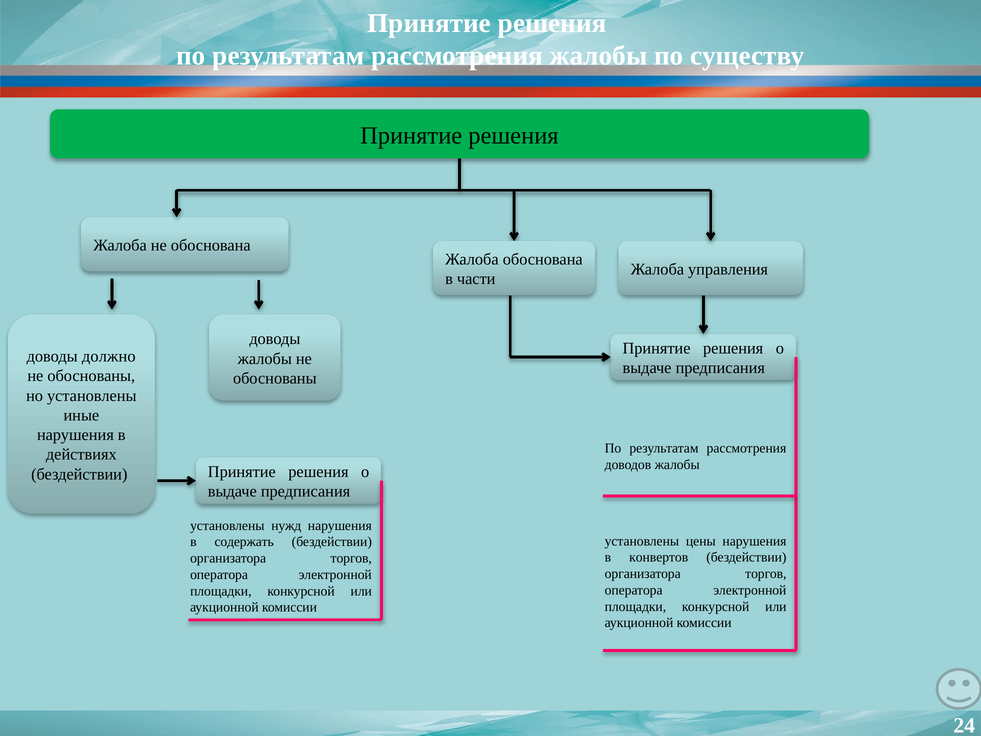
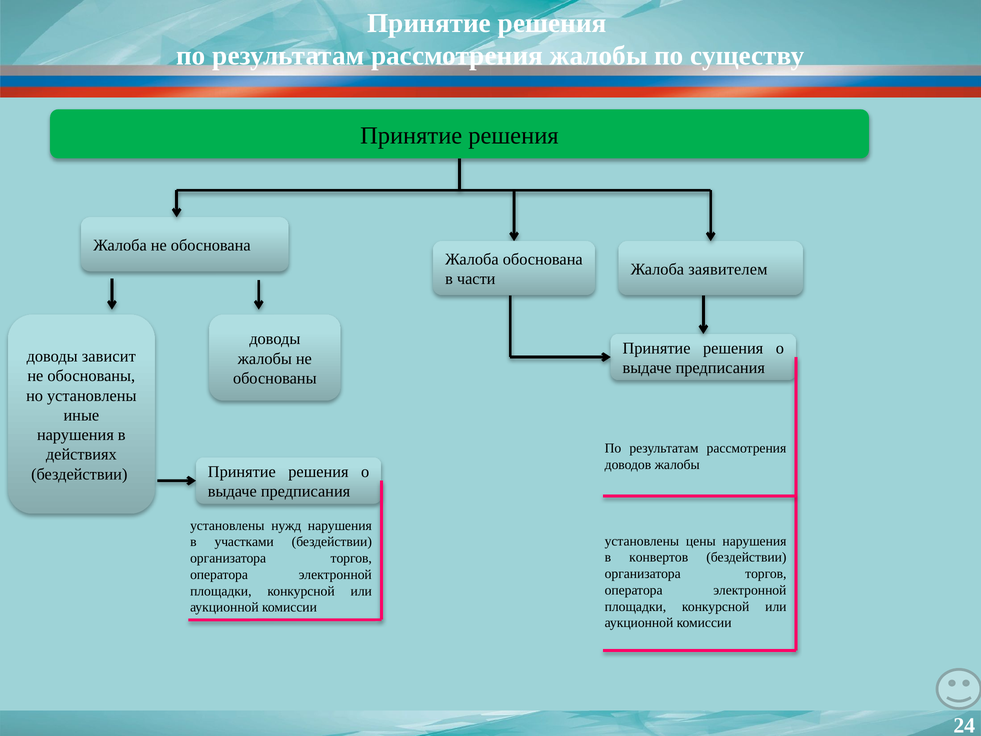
управления: управления -> заявителем
должно: должно -> зависит
содержать: содержать -> участками
